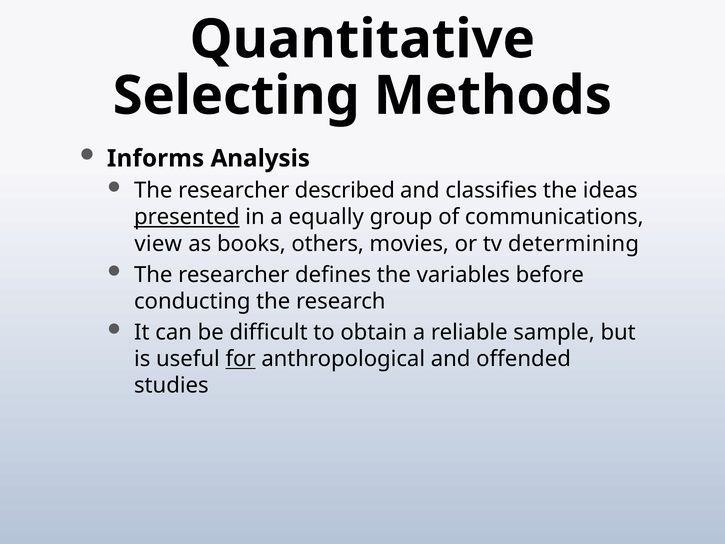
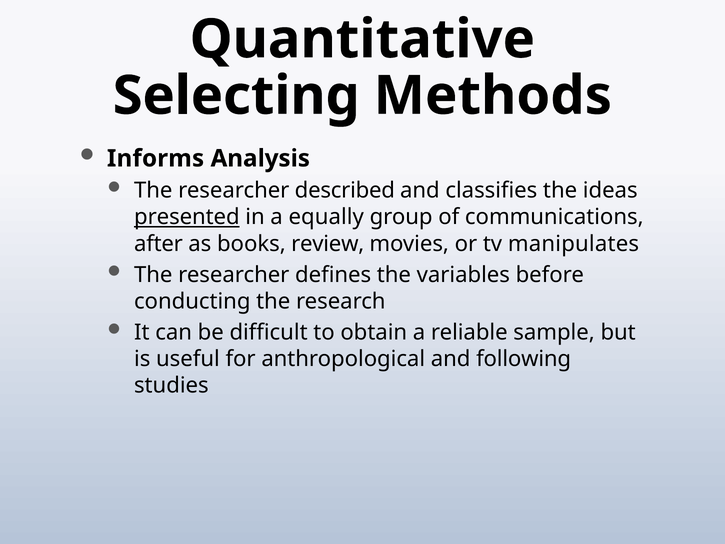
view: view -> after
others: others -> review
determining: determining -> manipulates
for underline: present -> none
offended: offended -> following
